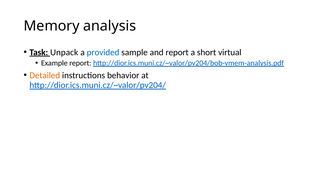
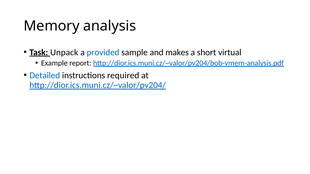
and report: report -> makes
Detailed colour: orange -> blue
behavior: behavior -> required
